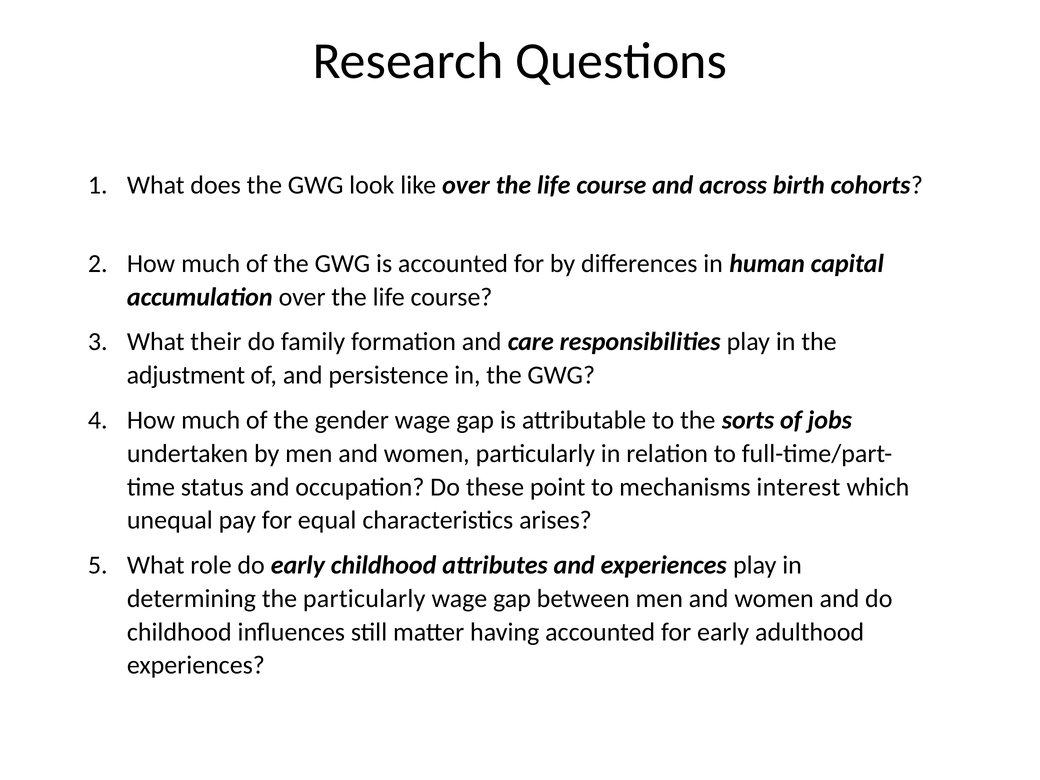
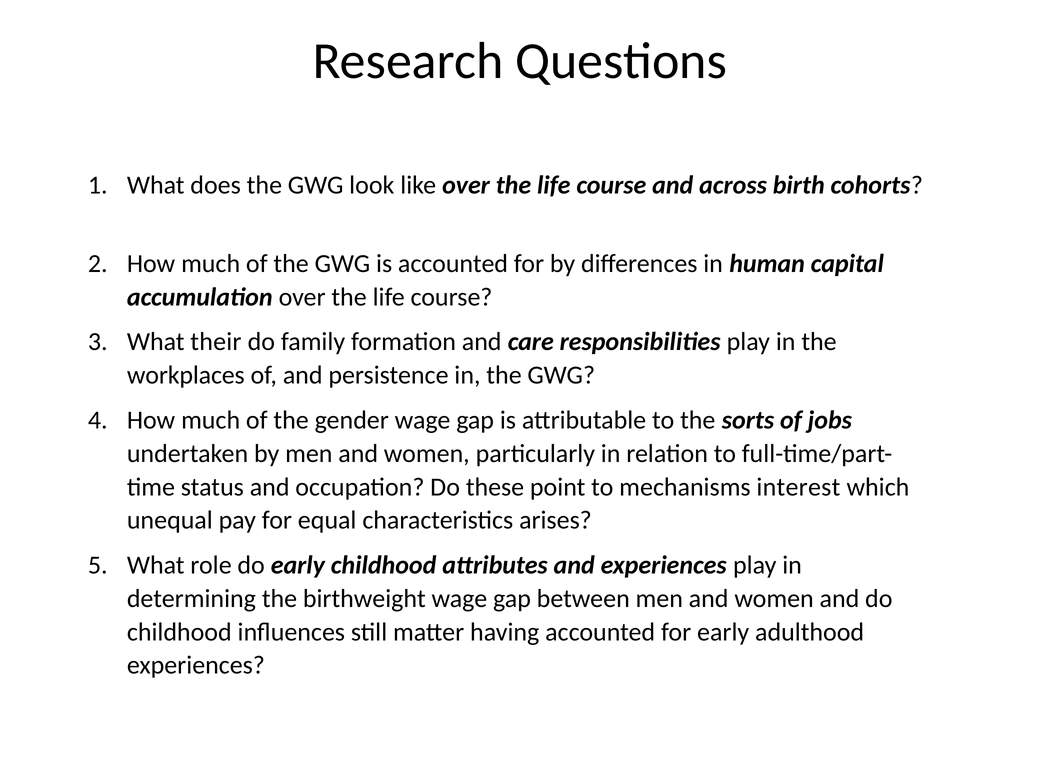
adjustment: adjustment -> workplaces
the particularly: particularly -> birthweight
